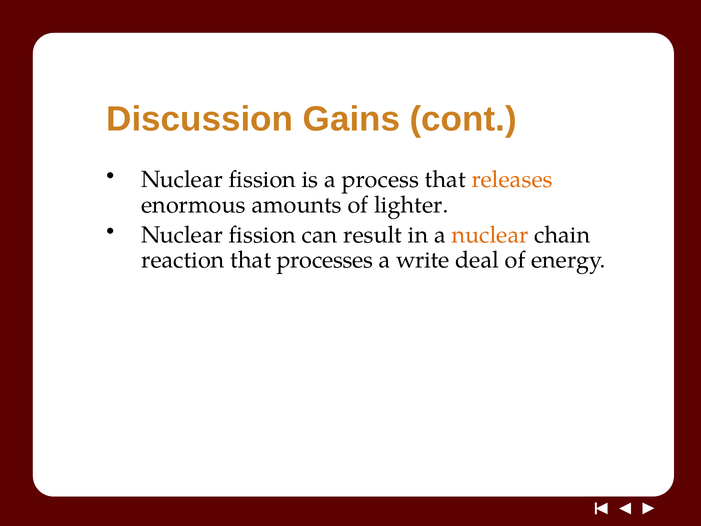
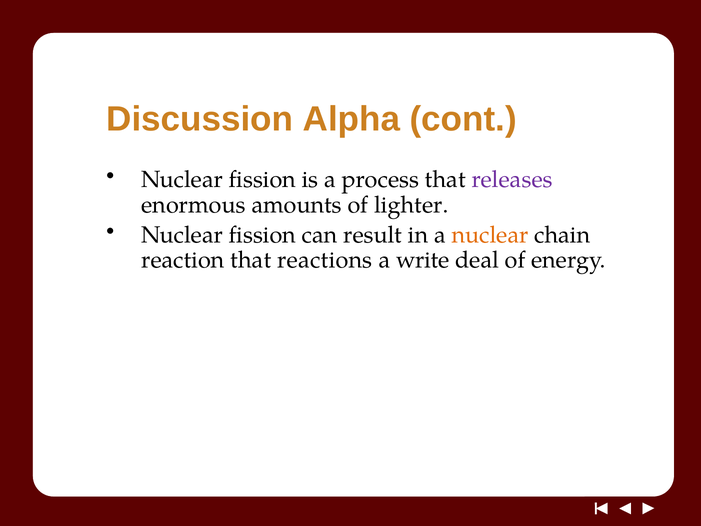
Gains: Gains -> Alpha
releases colour: orange -> purple
processes: processes -> reactions
